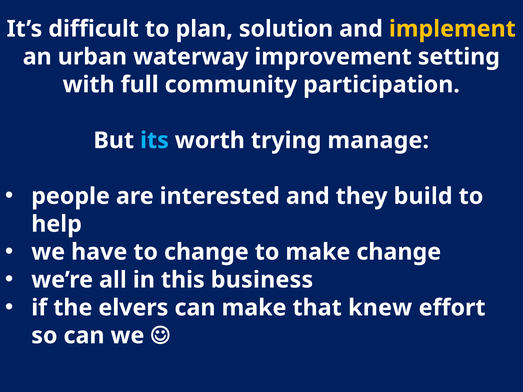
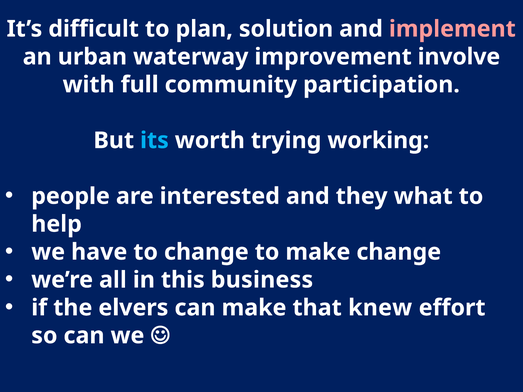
implement colour: yellow -> pink
setting: setting -> involve
manage: manage -> working
build: build -> what
